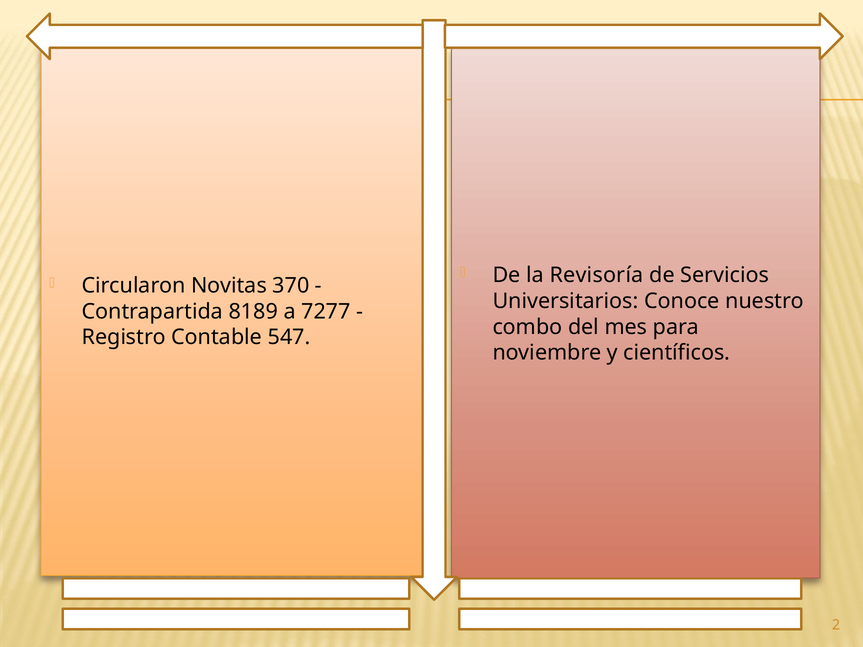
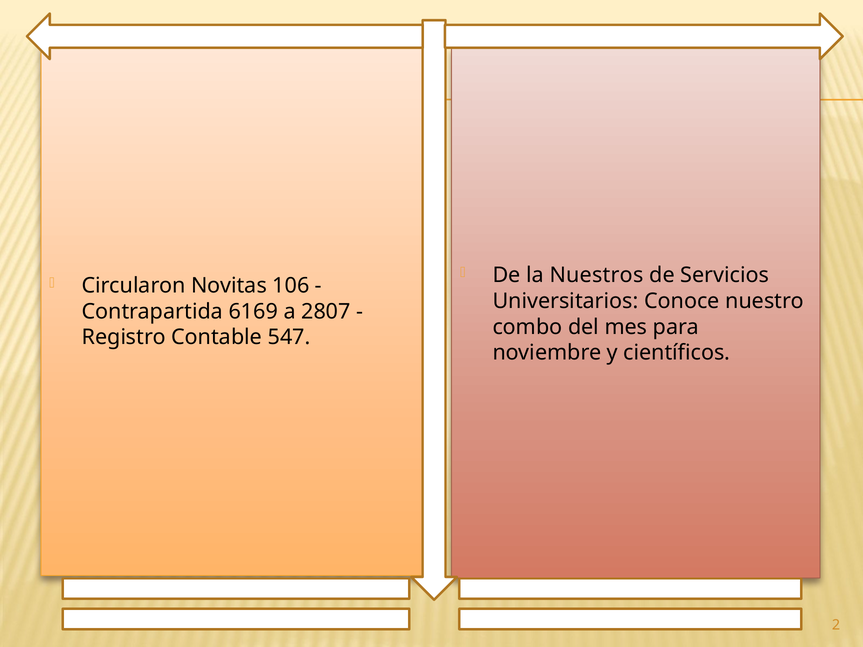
Revisoría: Revisoría -> Nuestros
370: 370 -> 106
8189: 8189 -> 6169
7277: 7277 -> 2807
